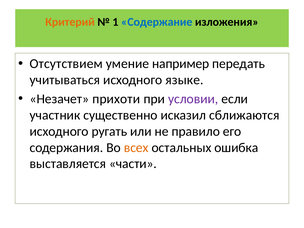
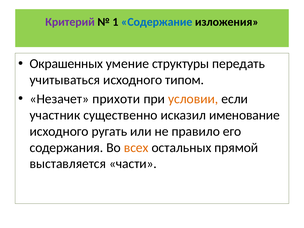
Критерий colour: orange -> purple
Отсутствием: Отсутствием -> Окрашенных
например: например -> структуры
языке: языке -> типом
условии colour: purple -> orange
сближаются: сближаются -> именование
ошибка: ошибка -> прямой
